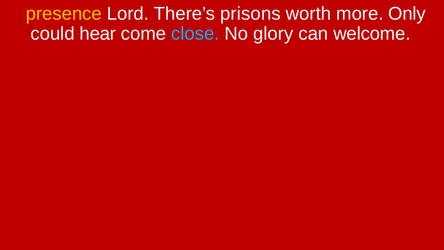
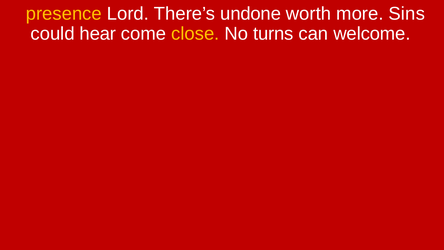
prisons: prisons -> undone
Only: Only -> Sins
close colour: light blue -> yellow
glory: glory -> turns
